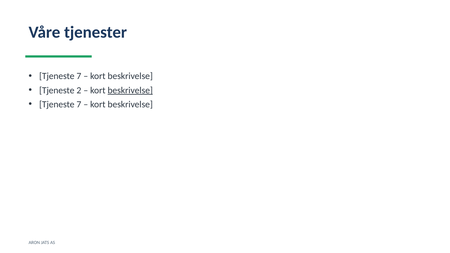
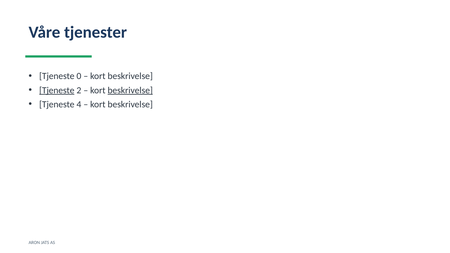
7 at (79, 76): 7 -> 0
Tjeneste at (57, 90) underline: none -> present
7 at (79, 104): 7 -> 4
